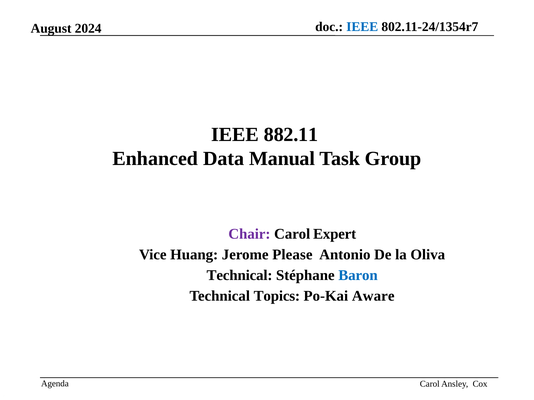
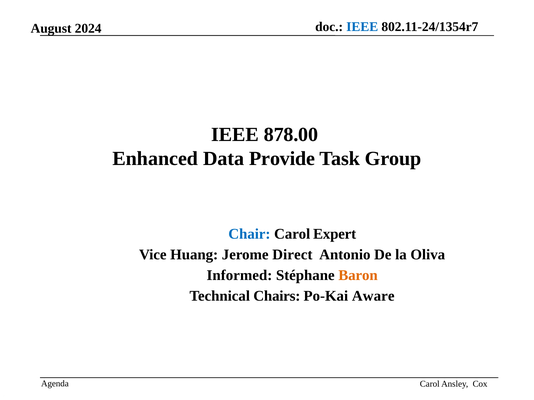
882.11: 882.11 -> 878.00
Manual: Manual -> Provide
Chair colour: purple -> blue
Please: Please -> Direct
Technical at (240, 276): Technical -> Informed
Baron colour: blue -> orange
Topics: Topics -> Chairs
